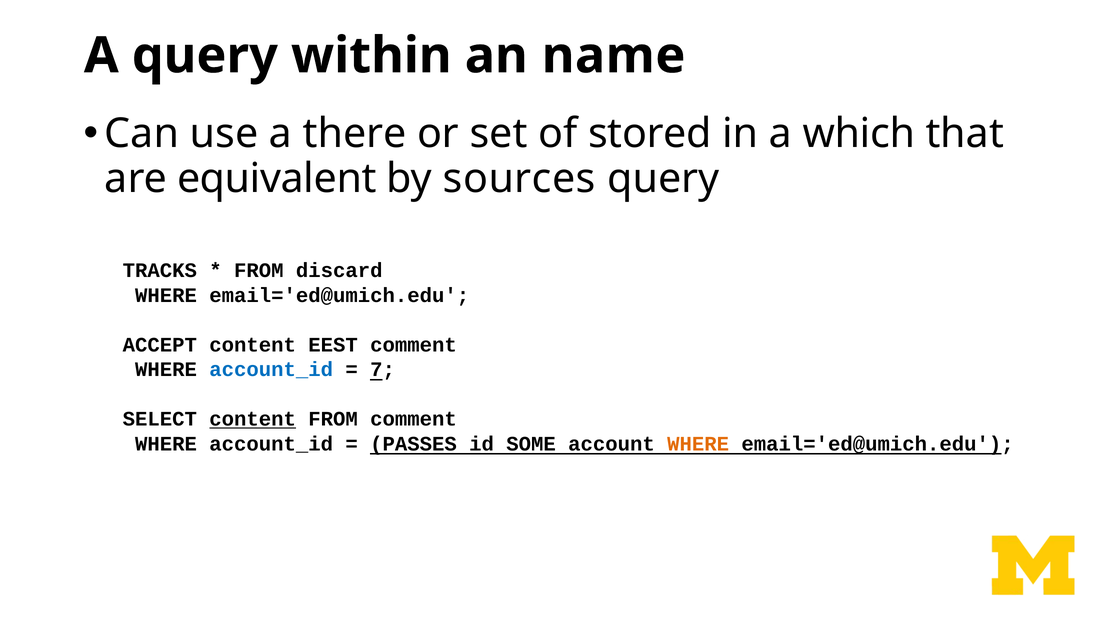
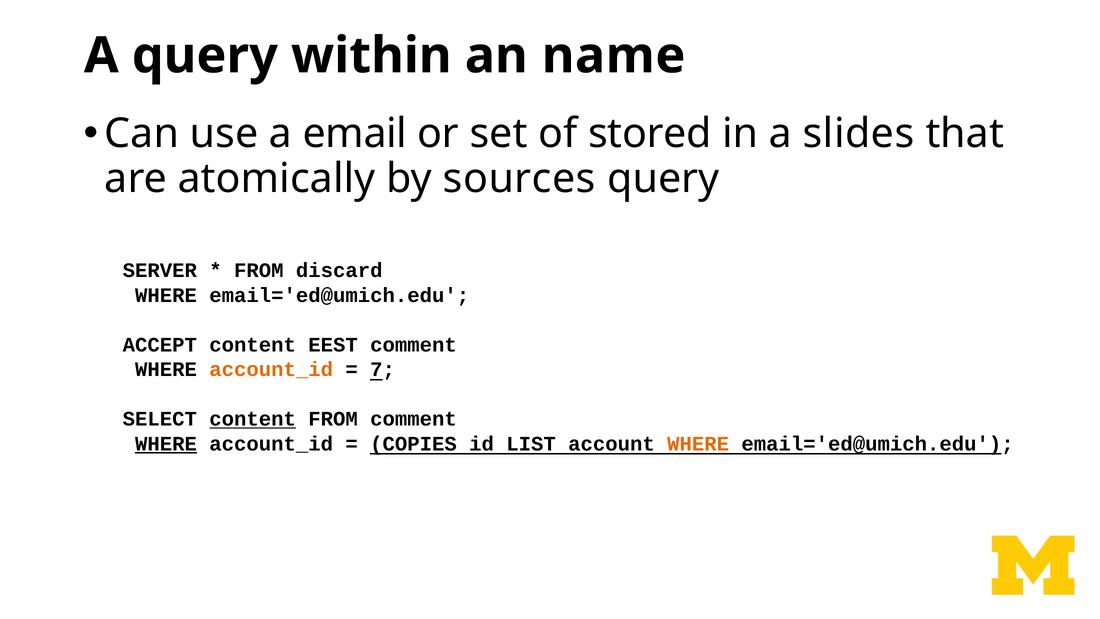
there: there -> email
which: which -> slides
equivalent: equivalent -> atomically
TRACKS: TRACKS -> SERVER
account_id at (271, 370) colour: blue -> orange
WHERE at (166, 444) underline: none -> present
PASSES: PASSES -> COPIES
SOME: SOME -> LIST
